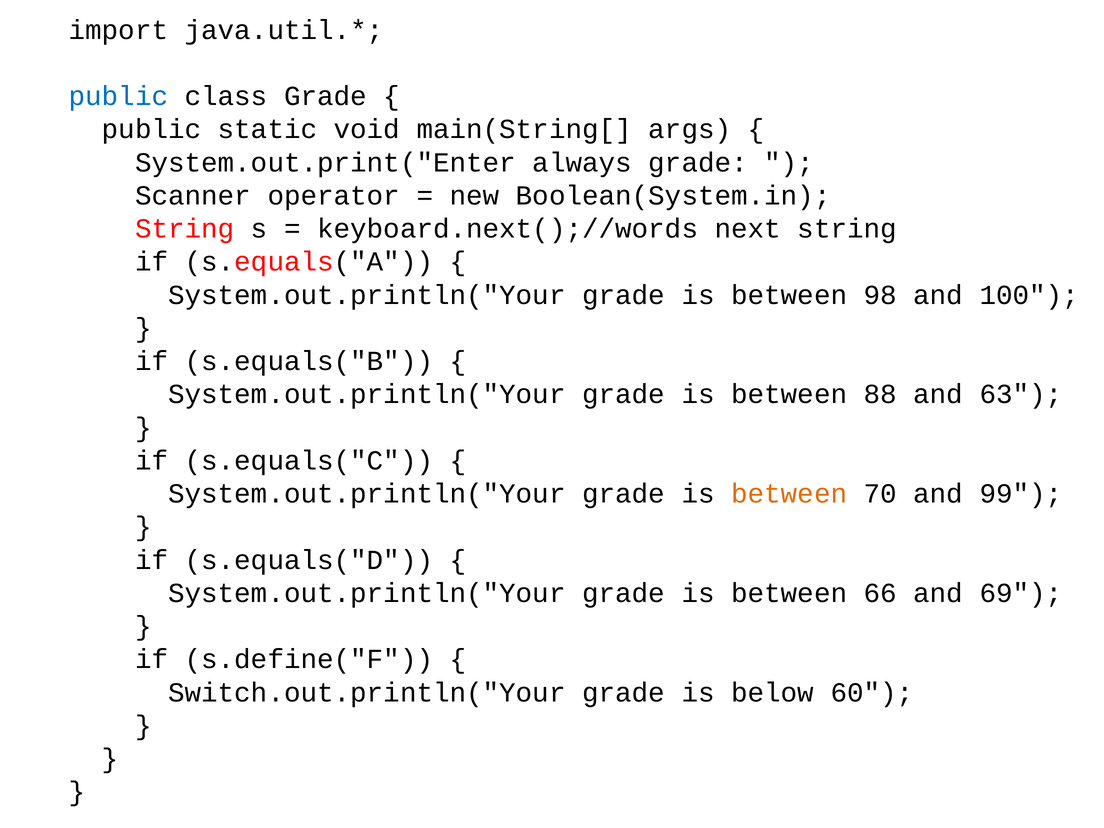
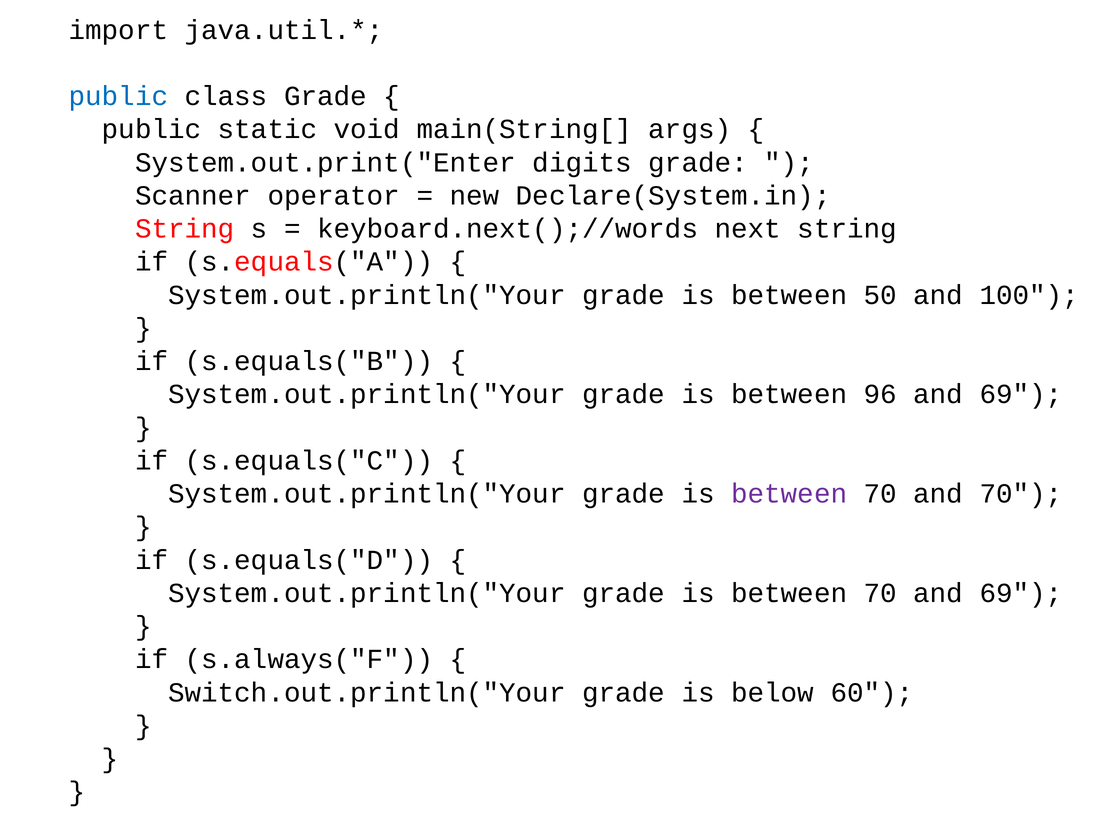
always: always -> digits
Boolean(System.in: Boolean(System.in -> Declare(System.in
98: 98 -> 50
88: 88 -> 96
63 at (1021, 394): 63 -> 69
between at (789, 494) colour: orange -> purple
and 99: 99 -> 70
66 at (880, 593): 66 -> 70
s.define("F: s.define("F -> s.always("F
